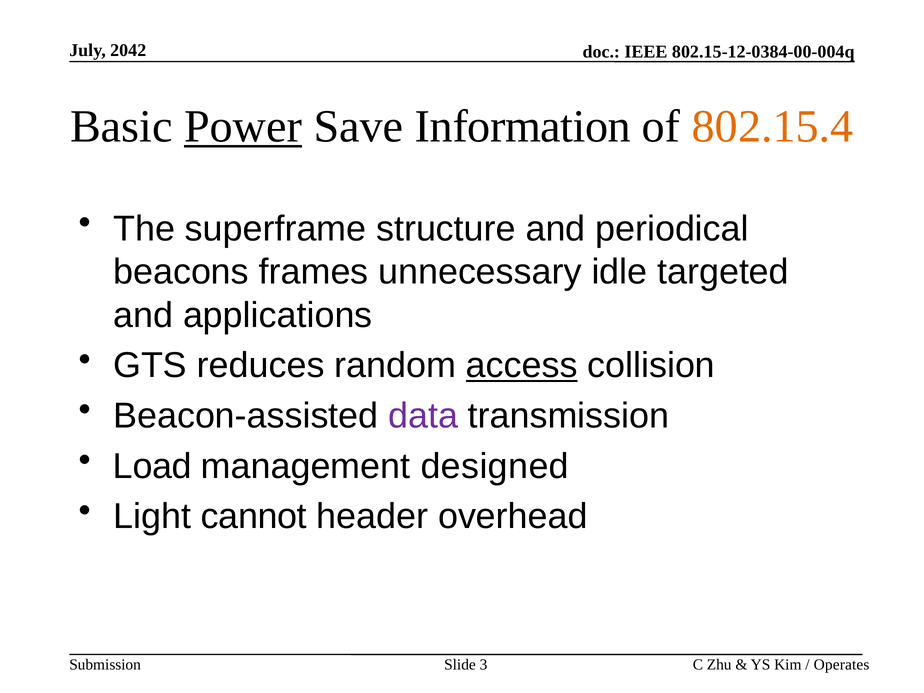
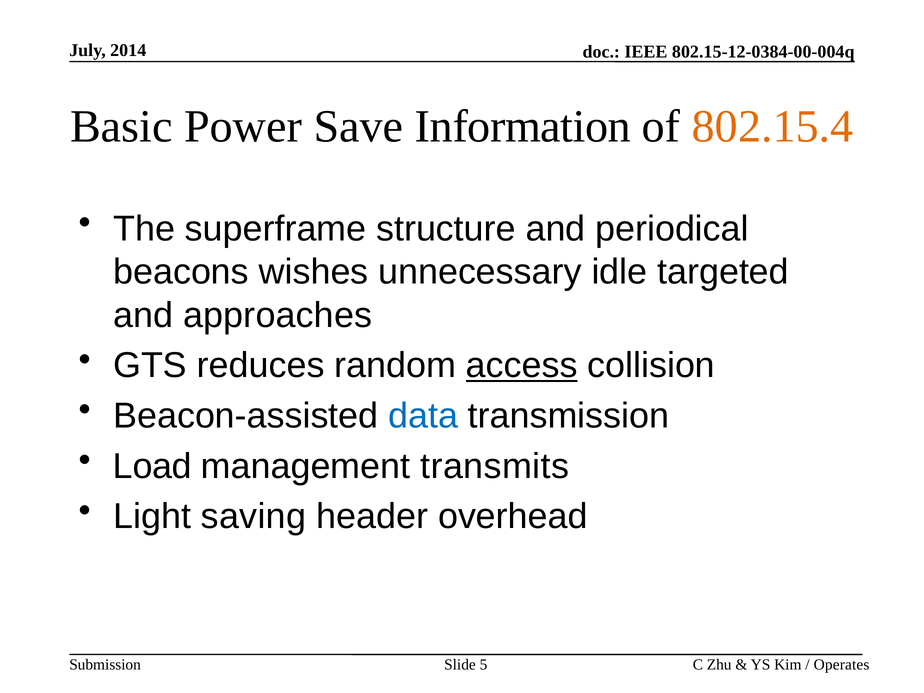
2042: 2042 -> 2014
Power underline: present -> none
frames: frames -> wishes
applications: applications -> approaches
data colour: purple -> blue
designed: designed -> transmits
cannot: cannot -> saving
3: 3 -> 5
